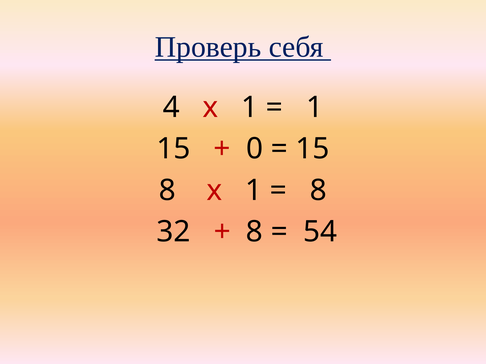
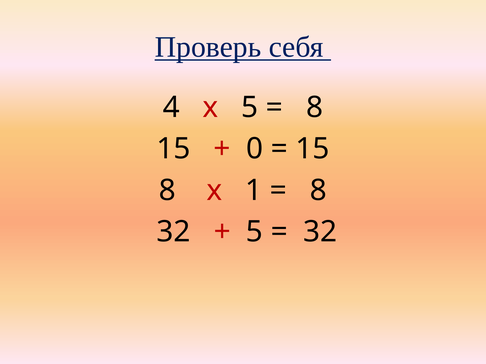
4 х 1: 1 -> 5
1 at (315, 107): 1 -> 8
8 at (254, 232): 8 -> 5
54 at (320, 232): 54 -> 32
